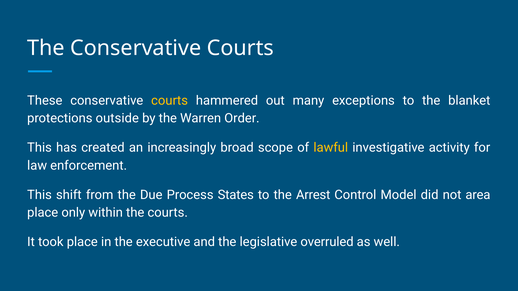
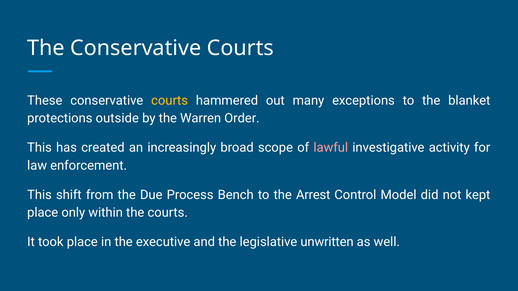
lawful colour: yellow -> pink
States: States -> Bench
area: area -> kept
overruled: overruled -> unwritten
